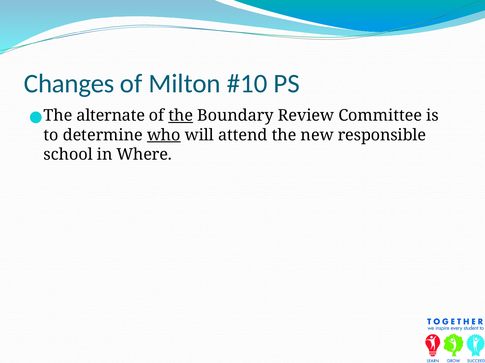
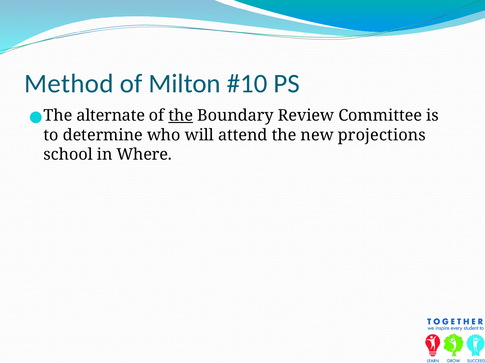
Changes: Changes -> Method
who underline: present -> none
responsible: responsible -> projections
